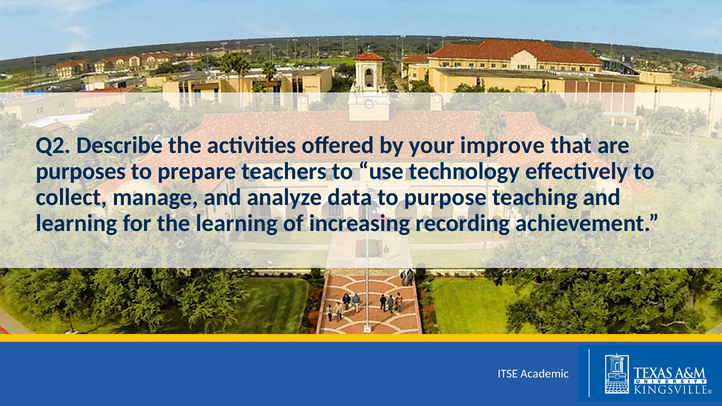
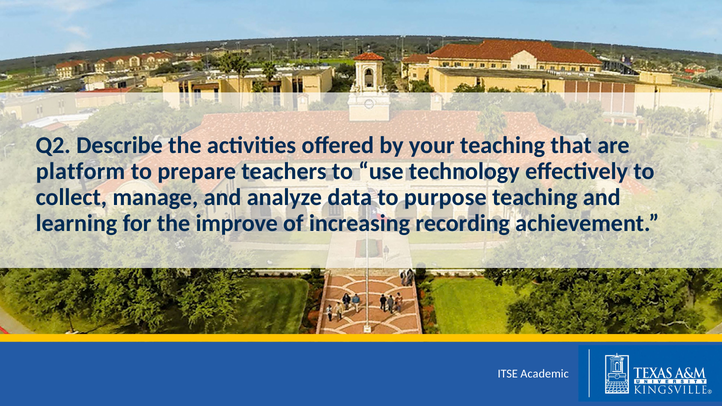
your improve: improve -> teaching
purposes: purposes -> platform
the learning: learning -> improve
